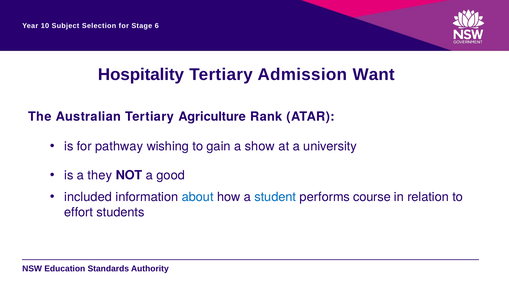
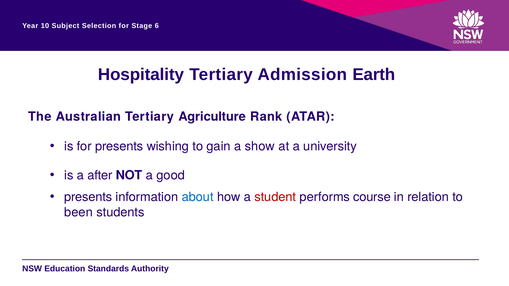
Want: Want -> Earth
for pathway: pathway -> presents
they: they -> after
included at (88, 197): included -> presents
student colour: blue -> red
effort: effort -> been
